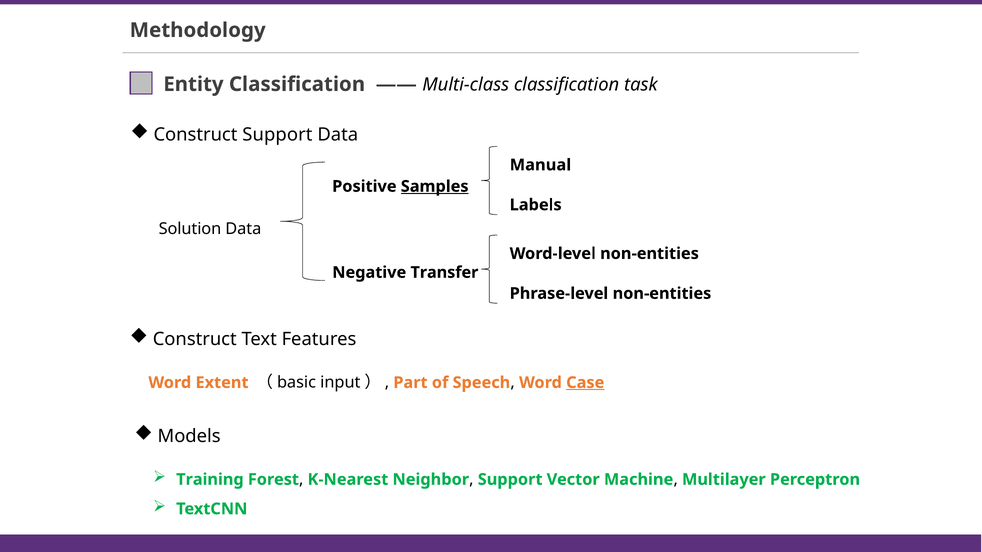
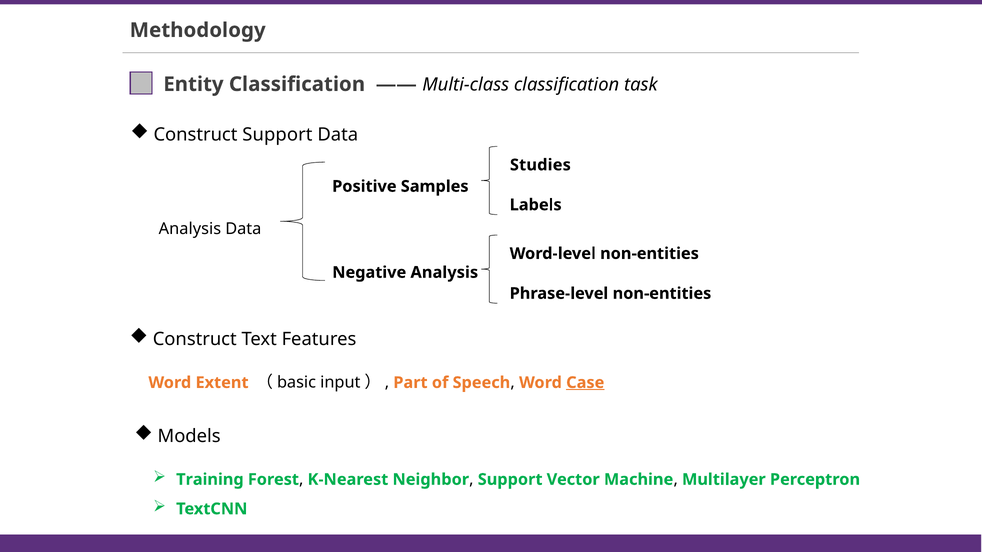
Manual: Manual -> Studies
Samples underline: present -> none
Solution at (190, 229): Solution -> Analysis
Negative Transfer: Transfer -> Analysis
